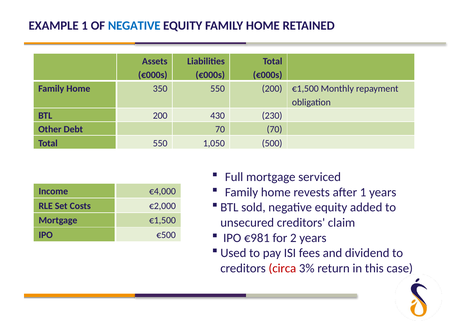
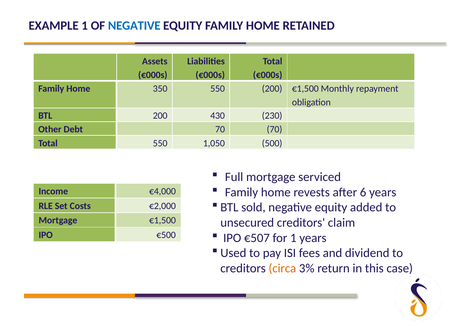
after 1: 1 -> 6
€981: €981 -> €507
for 2: 2 -> 1
circa colour: red -> orange
